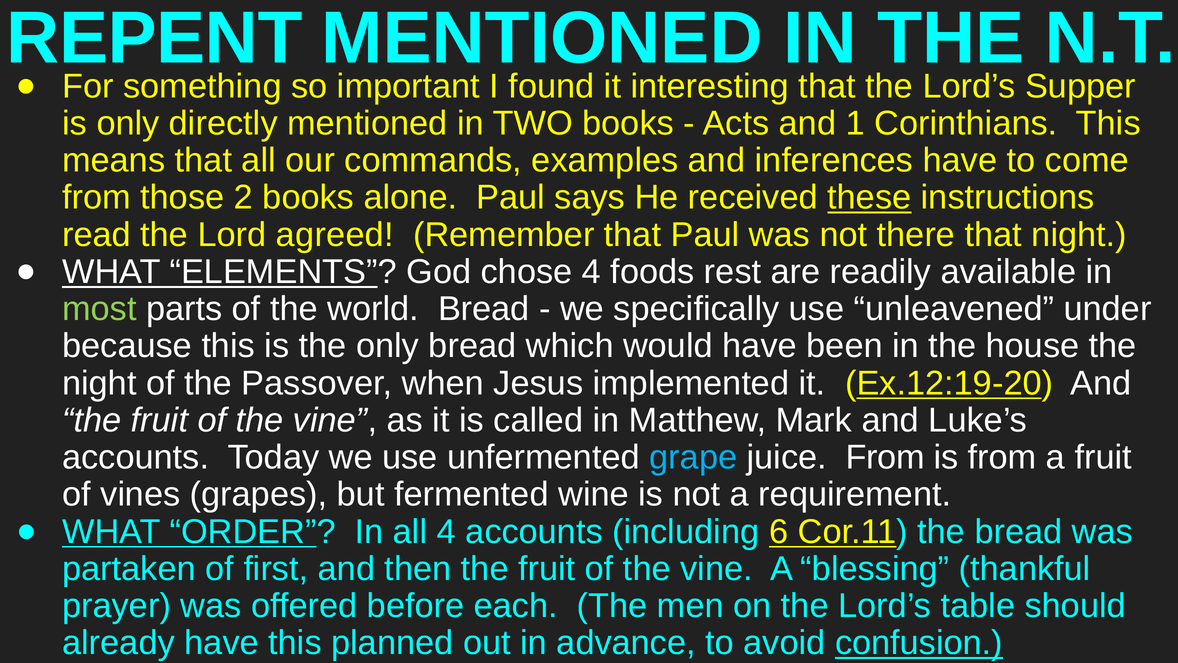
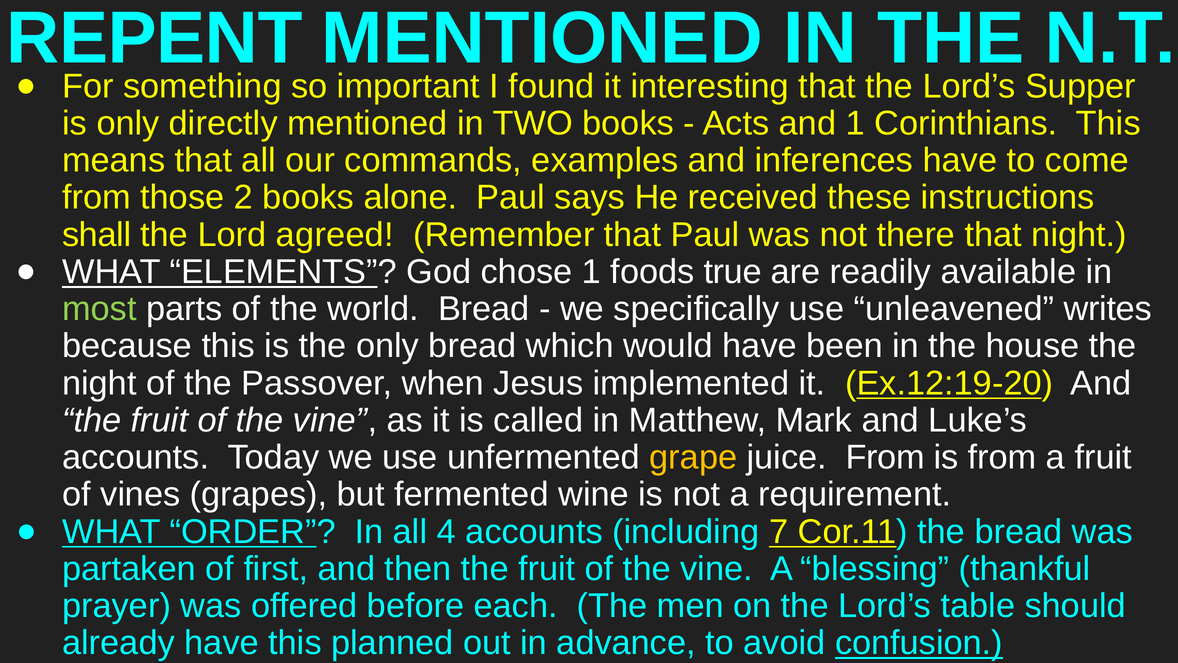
these underline: present -> none
read: read -> shall
chose 4: 4 -> 1
rest: rest -> true
under: under -> writes
grape colour: light blue -> yellow
6: 6 -> 7
